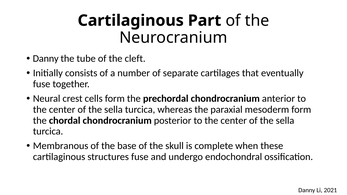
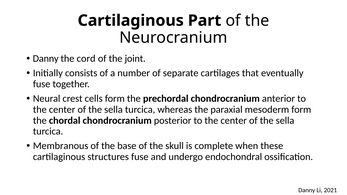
tube: tube -> cord
cleft: cleft -> joint
